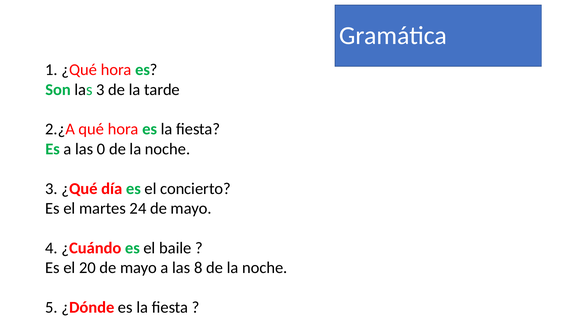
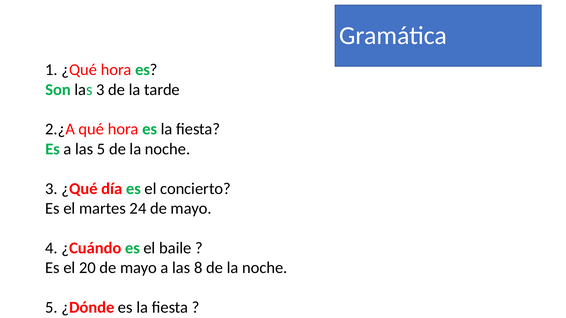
las 0: 0 -> 5
